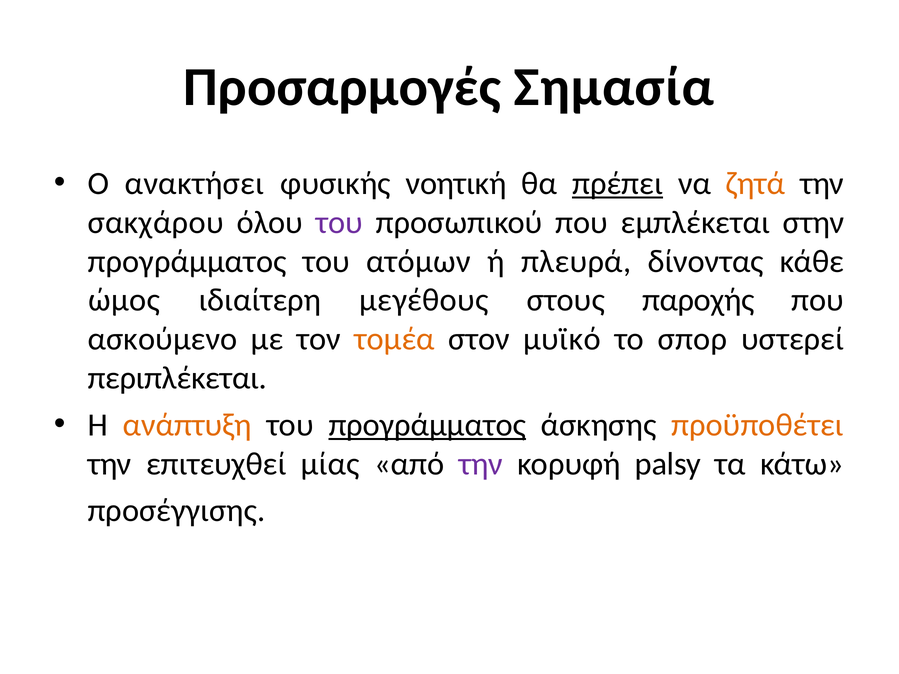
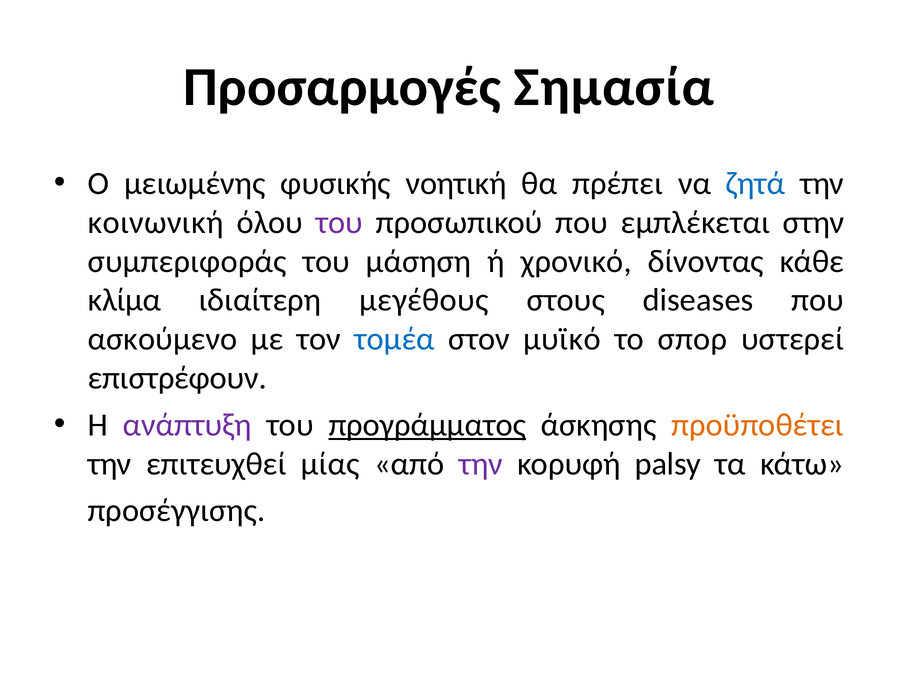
ανακτήσει: ανακτήσει -> μειωμένης
πρέπει underline: present -> none
ζητά colour: orange -> blue
σακχάρου: σακχάρου -> κοινωνική
προγράμματος at (187, 261): προγράμματος -> συμπεριφοράς
ατόμων: ατόμων -> μάσηση
πλευρά: πλευρά -> χρονικό
ώμος: ώμος -> κλίμα
παροχής: παροχής -> diseases
τομέα colour: orange -> blue
περιπλέκεται: περιπλέκεται -> επιστρέφουν
ανάπτυξη colour: orange -> purple
